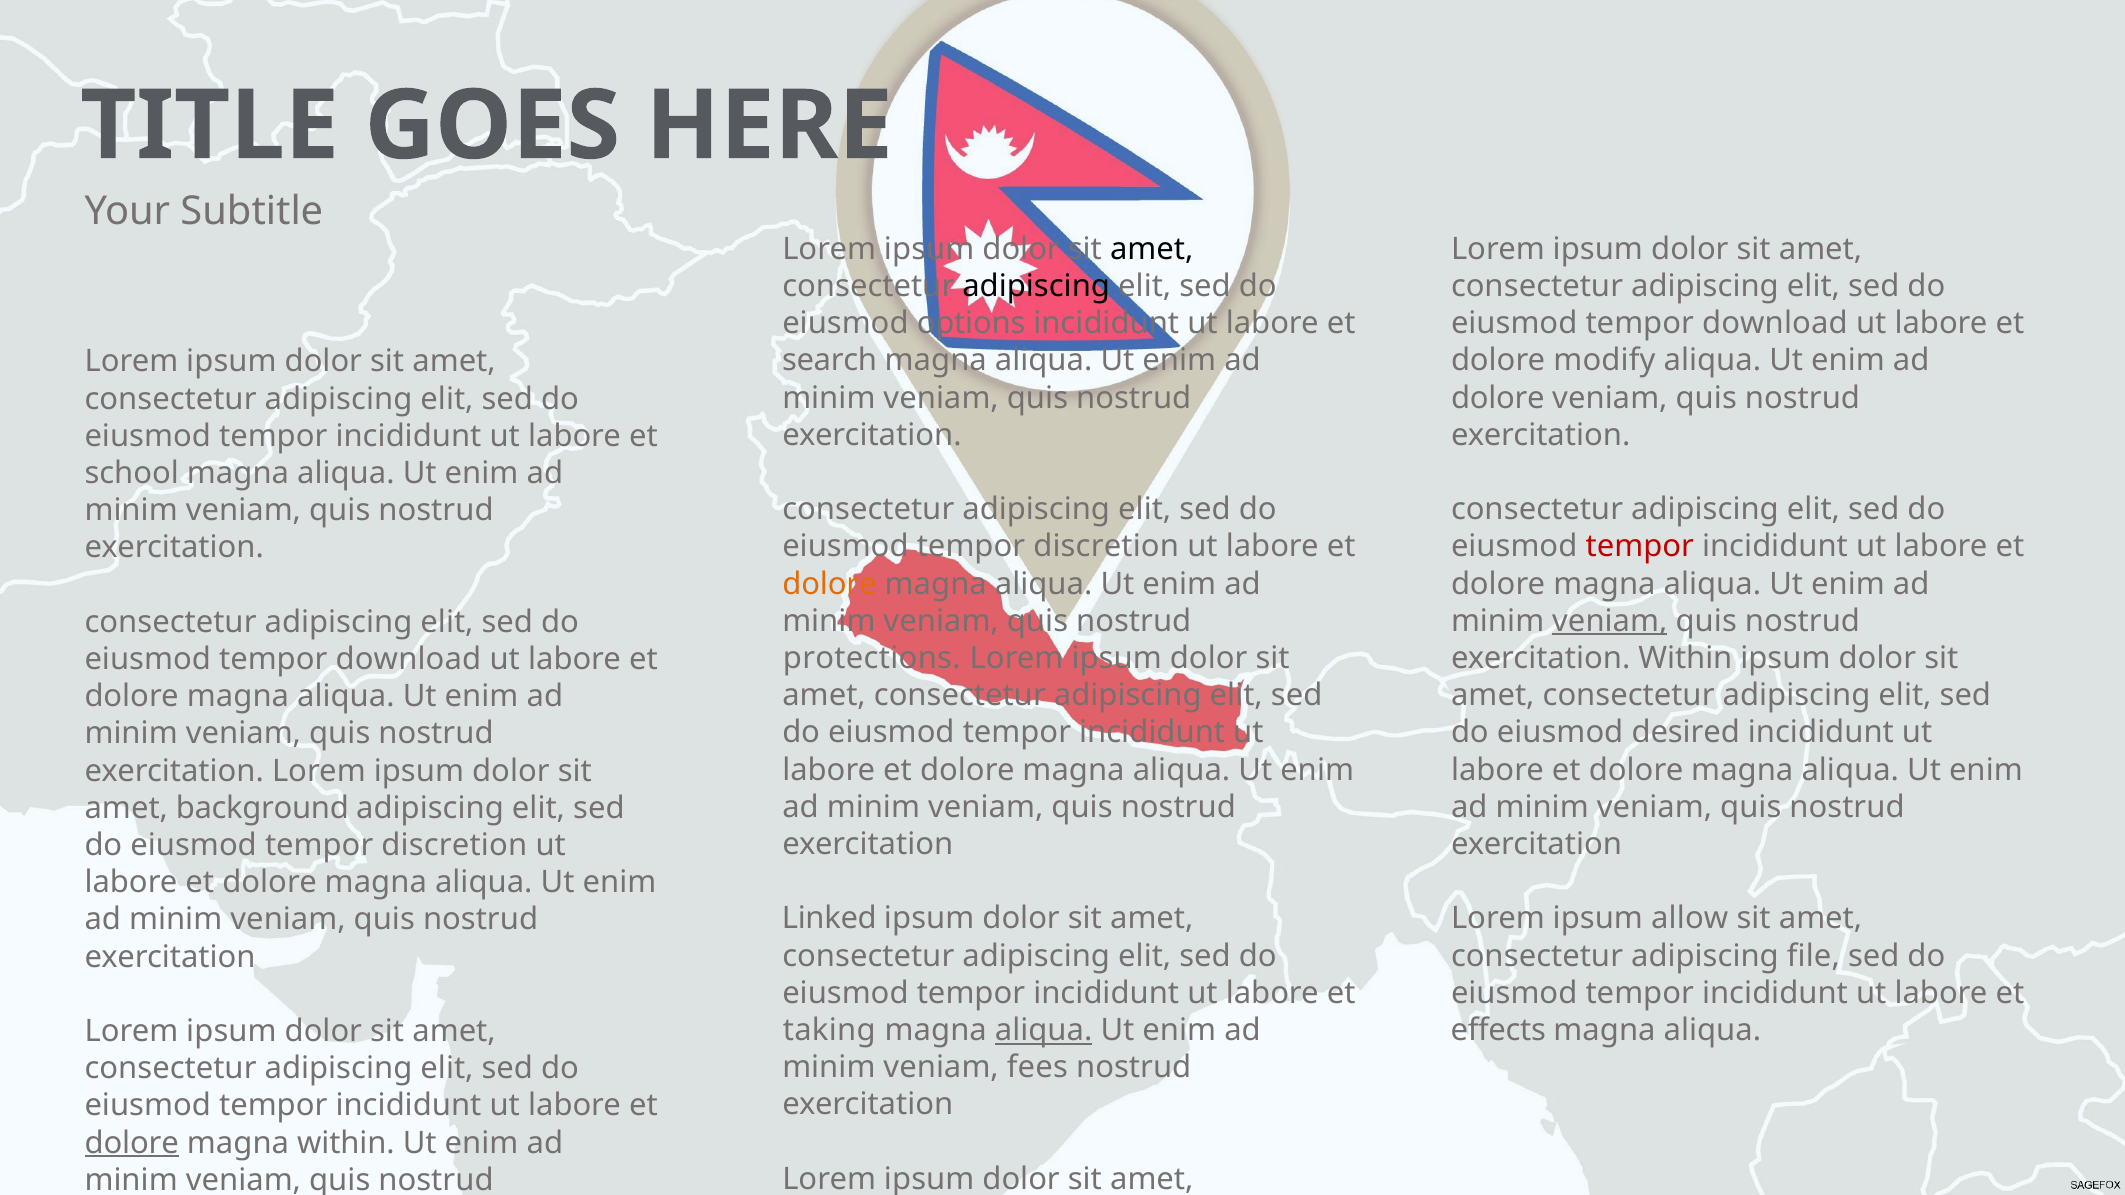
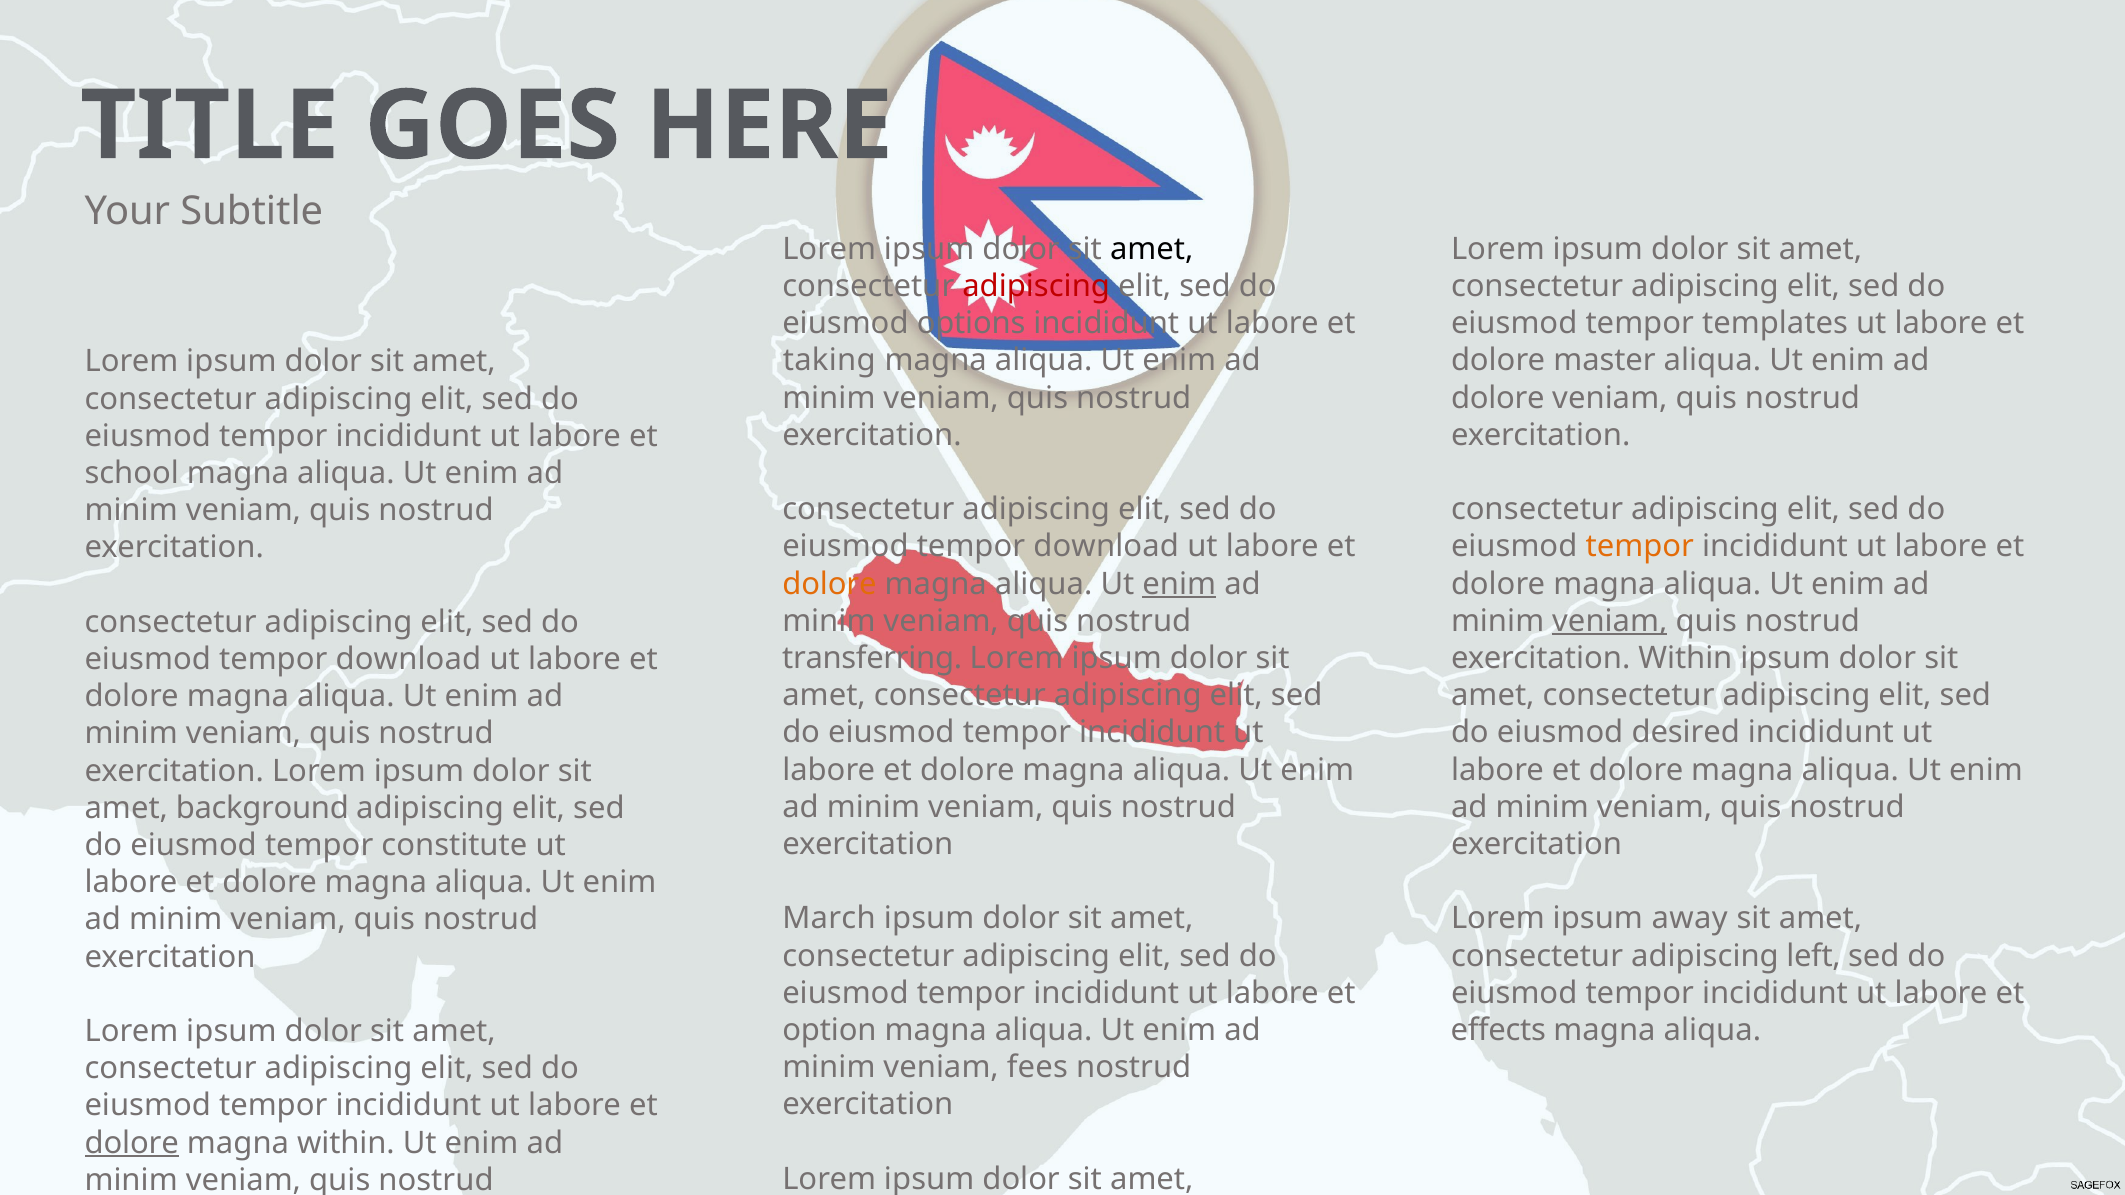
adipiscing at (1036, 286) colour: black -> red
download at (1775, 324): download -> templates
search: search -> taking
modify: modify -> master
discretion at (1106, 547): discretion -> download
tempor at (1640, 547) colour: red -> orange
enim at (1179, 584) underline: none -> present
protections: protections -> transferring
discretion at (454, 846): discretion -> constitute
Linked: Linked -> March
allow: allow -> away
file: file -> left
taking: taking -> option
aliqua at (1044, 1031) underline: present -> none
